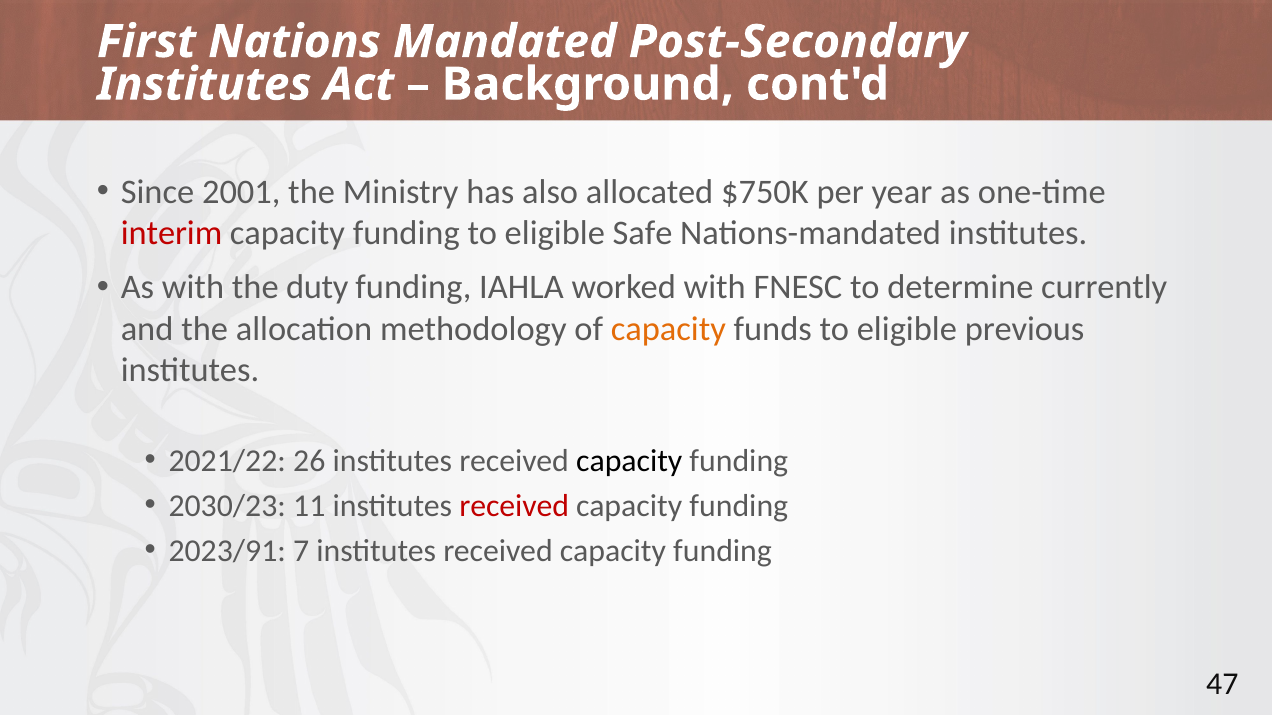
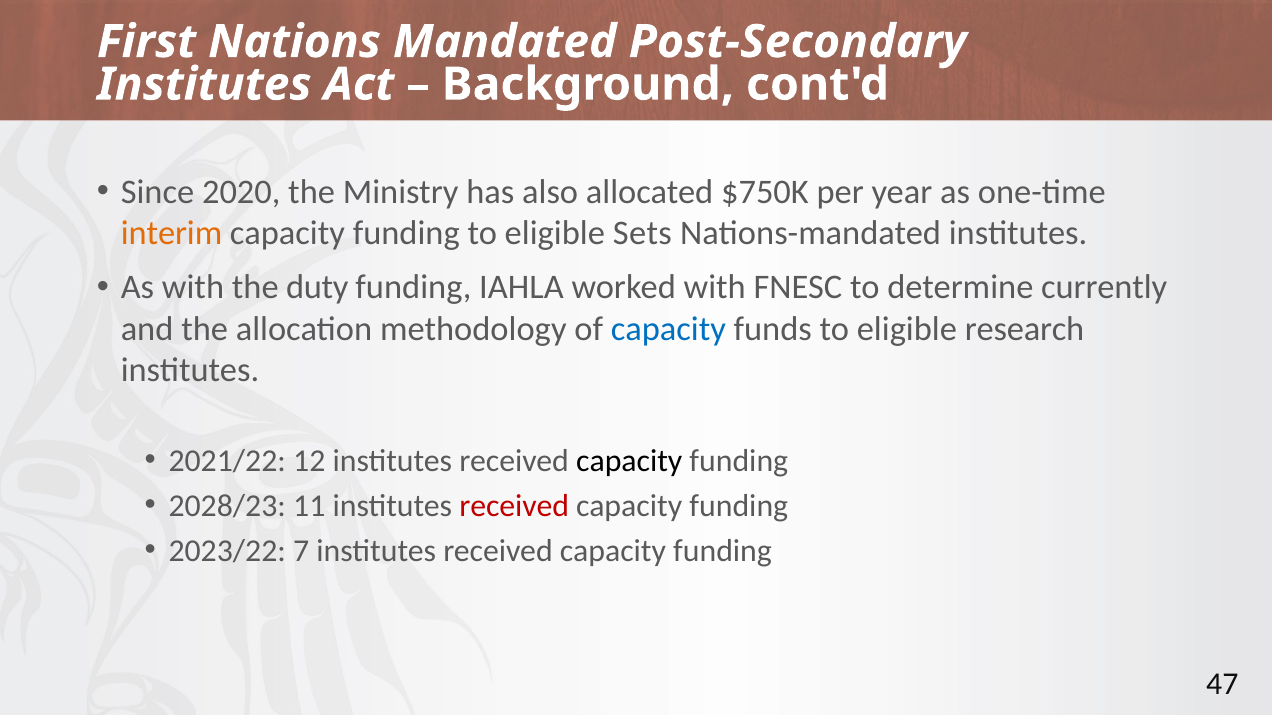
2001: 2001 -> 2020
interim colour: red -> orange
Safe: Safe -> Sets
capacity at (668, 329) colour: orange -> blue
previous: previous -> research
26: 26 -> 12
2030/23: 2030/23 -> 2028/23
2023/91: 2023/91 -> 2023/22
